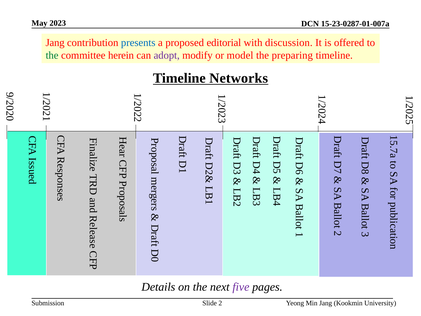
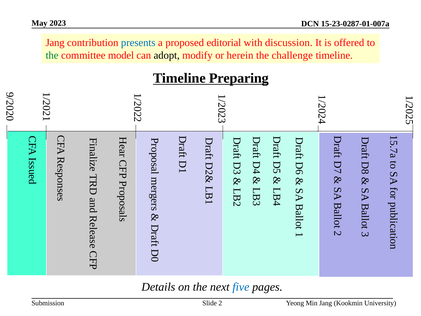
herein: herein -> model
adopt colour: purple -> black
model: model -> herein
preparing: preparing -> challenge
Networks: Networks -> Preparing
five colour: purple -> blue
